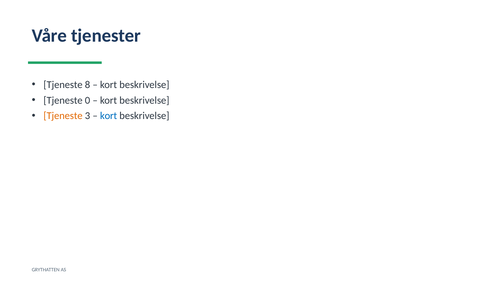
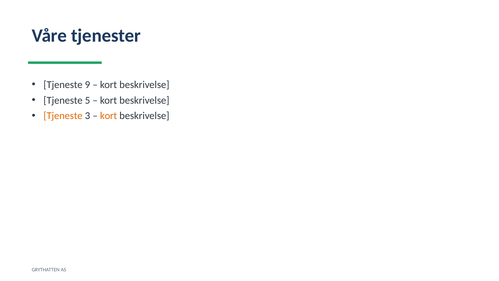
8: 8 -> 9
0: 0 -> 5
kort at (109, 116) colour: blue -> orange
